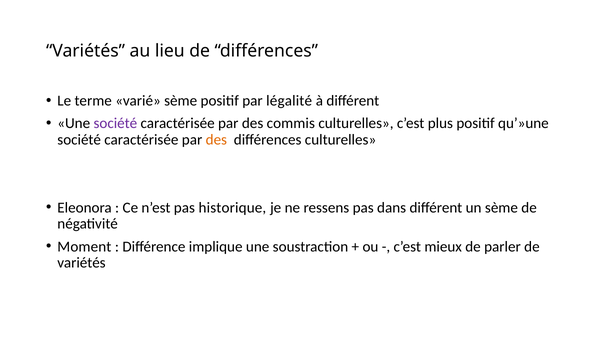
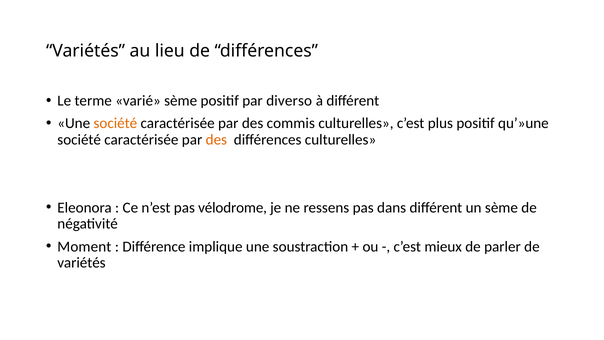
légalité: légalité -> diverso
société at (115, 123) colour: purple -> orange
historique: historique -> vélodrome
